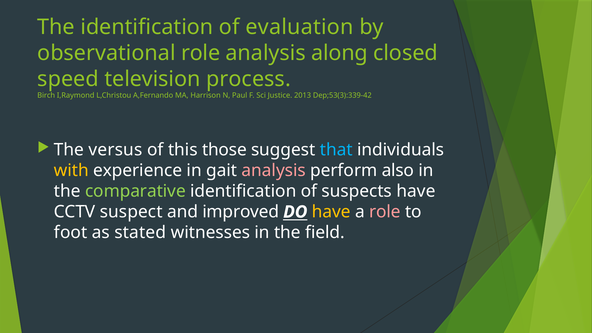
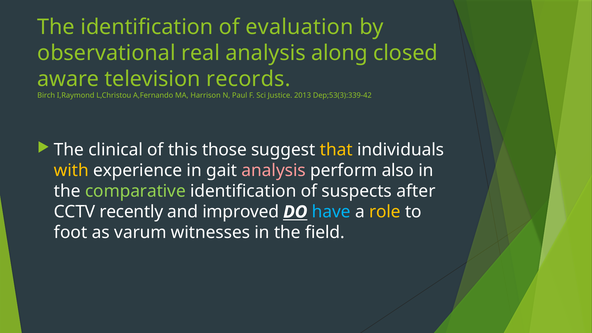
observational role: role -> real
speed: speed -> aware
process: process -> records
versus: versus -> clinical
that colour: light blue -> yellow
suspects have: have -> after
suspect: suspect -> recently
have at (331, 212) colour: yellow -> light blue
role at (385, 212) colour: pink -> yellow
stated: stated -> varum
